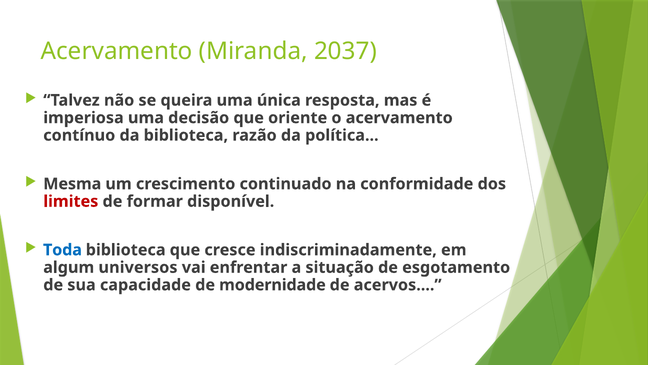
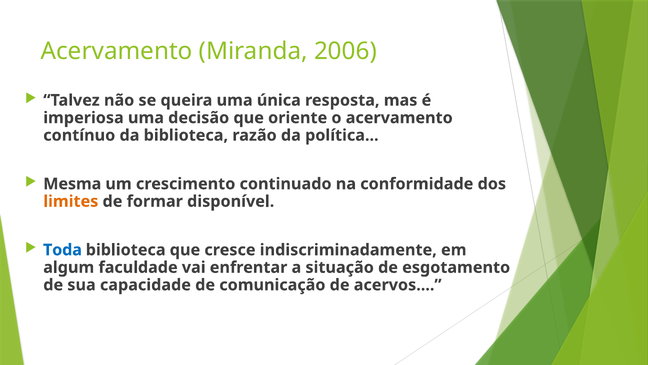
2037: 2037 -> 2006
limites colour: red -> orange
universos: universos -> faculdade
modernidade: modernidade -> comunicação
